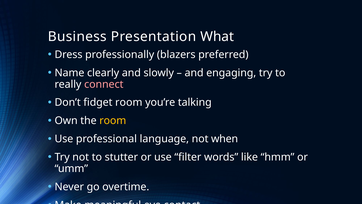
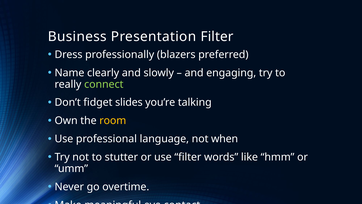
Presentation What: What -> Filter
connect colour: pink -> light green
fidget room: room -> slides
